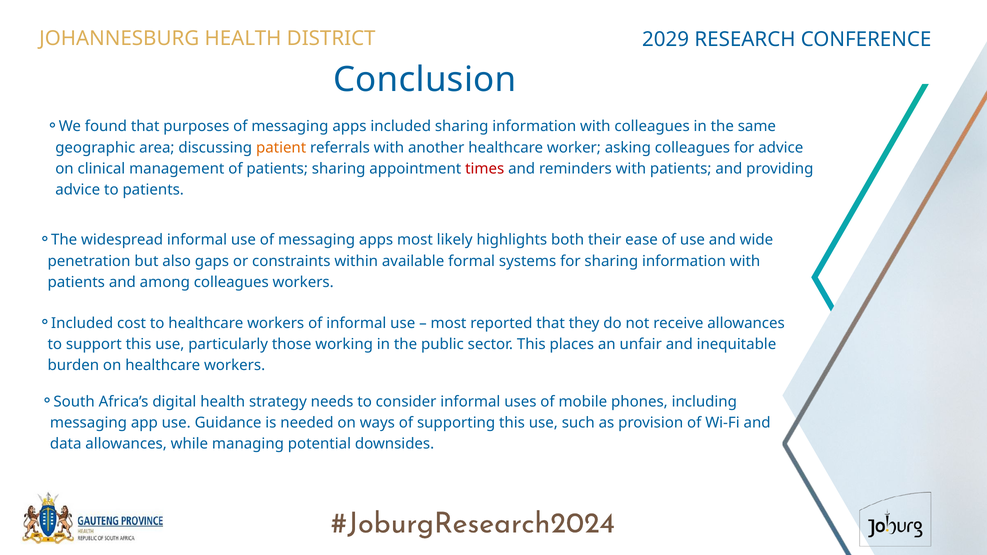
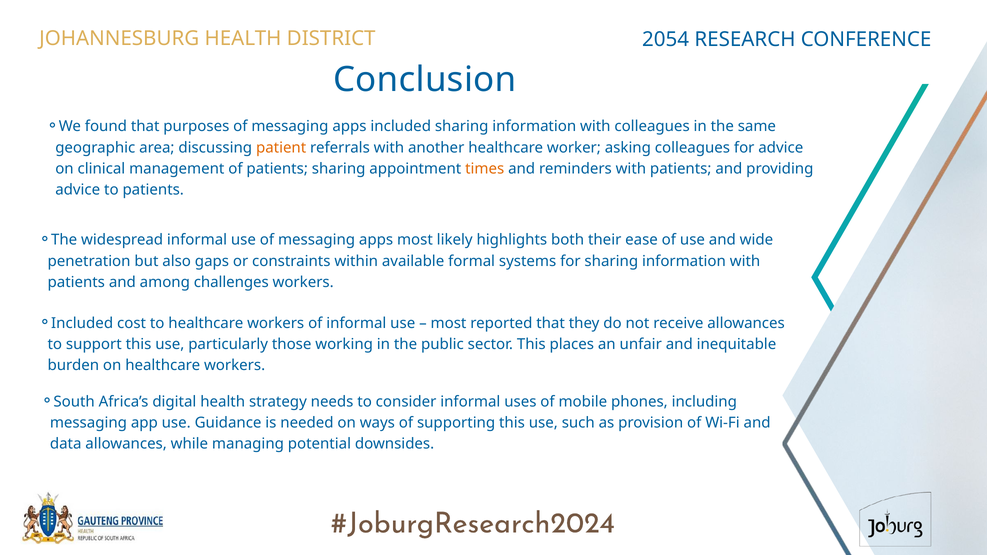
2029: 2029 -> 2054
times colour: red -> orange
among colleagues: colleagues -> challenges
